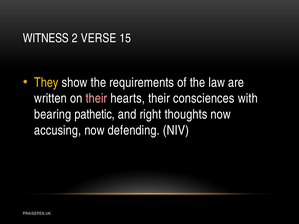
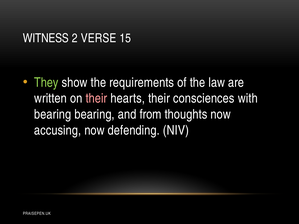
They colour: yellow -> light green
bearing pathetic: pathetic -> bearing
right: right -> from
